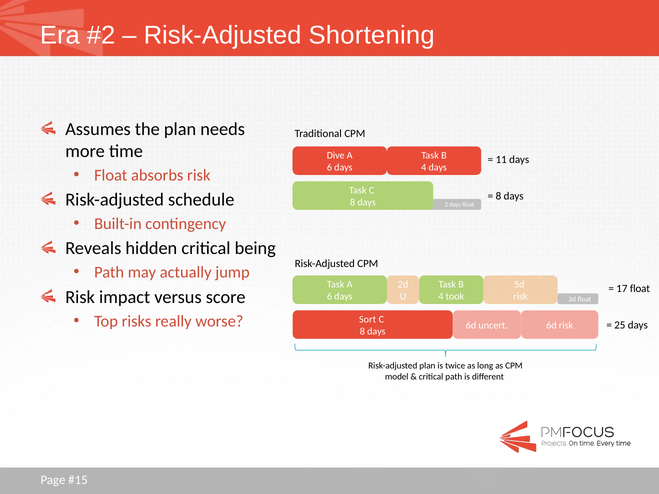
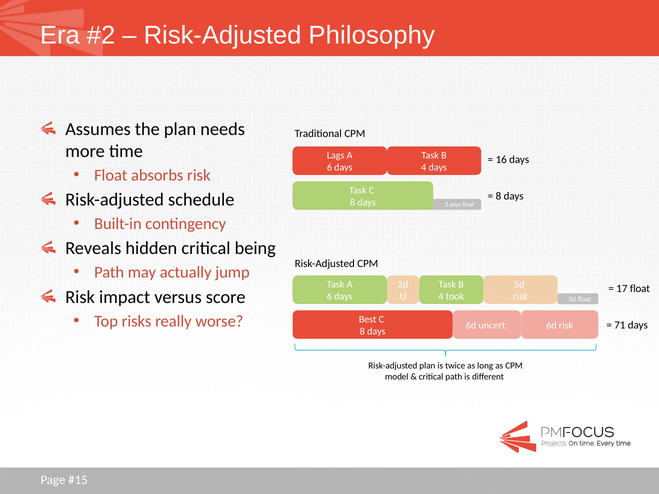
Shortening: Shortening -> Philosophy
Dive: Dive -> Lags
11: 11 -> 16
Sort: Sort -> Best
25: 25 -> 71
